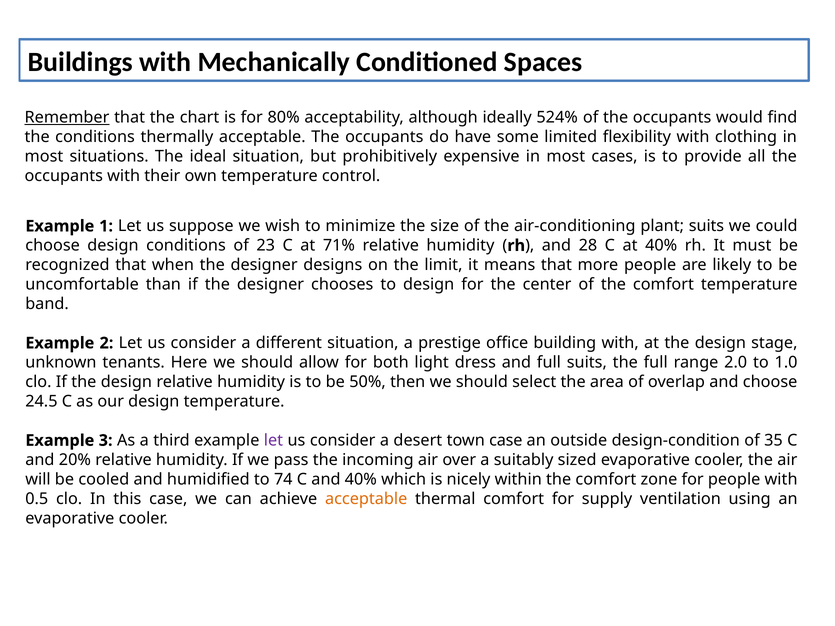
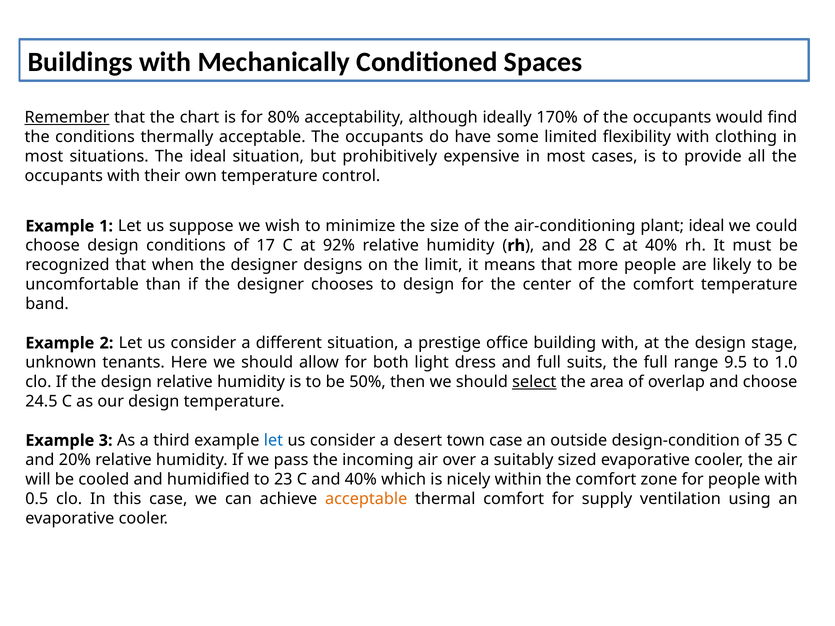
524%: 524% -> 170%
plant suits: suits -> ideal
23: 23 -> 17
71%: 71% -> 92%
2.0: 2.0 -> 9.5
select underline: none -> present
let at (273, 441) colour: purple -> blue
74: 74 -> 23
